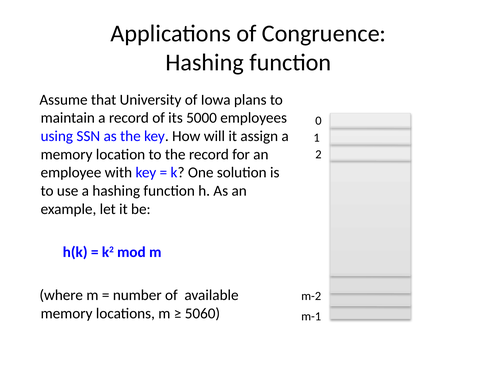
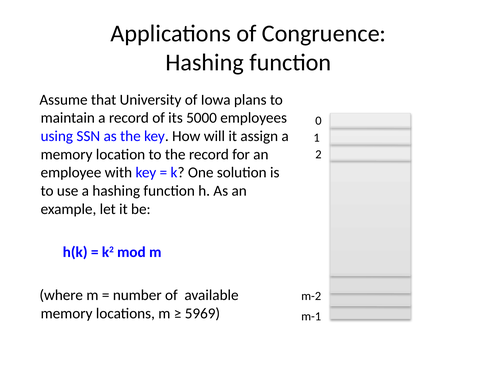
5060: 5060 -> 5969
